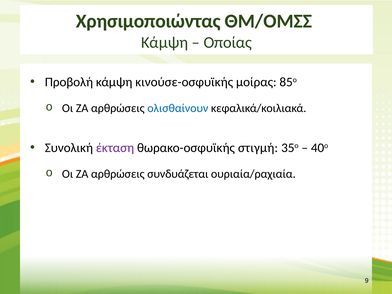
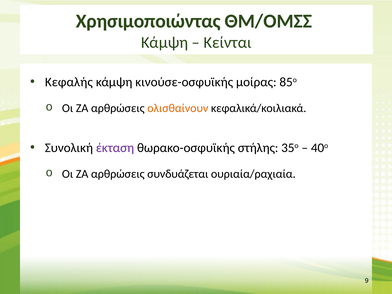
Οποίας: Οποίας -> Κείνται
Προβολή: Προβολή -> Κεφαλής
ολισθαίνουν colour: blue -> orange
στιγμή: στιγμή -> στήλης
